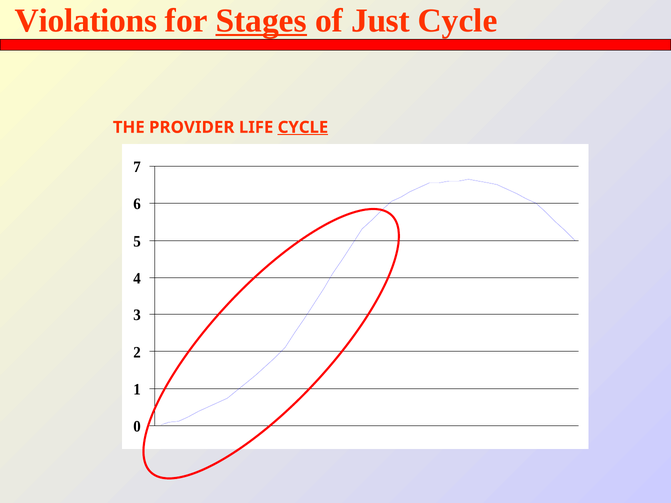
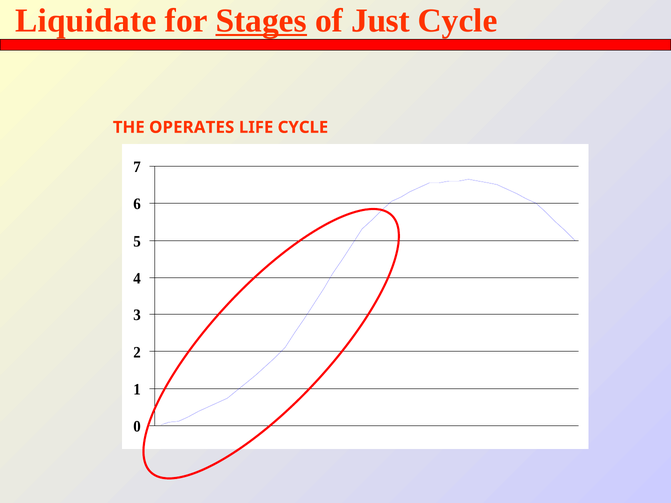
Violations: Violations -> Liquidate
PROVIDER: PROVIDER -> OPERATES
CYCLE at (303, 127) underline: present -> none
